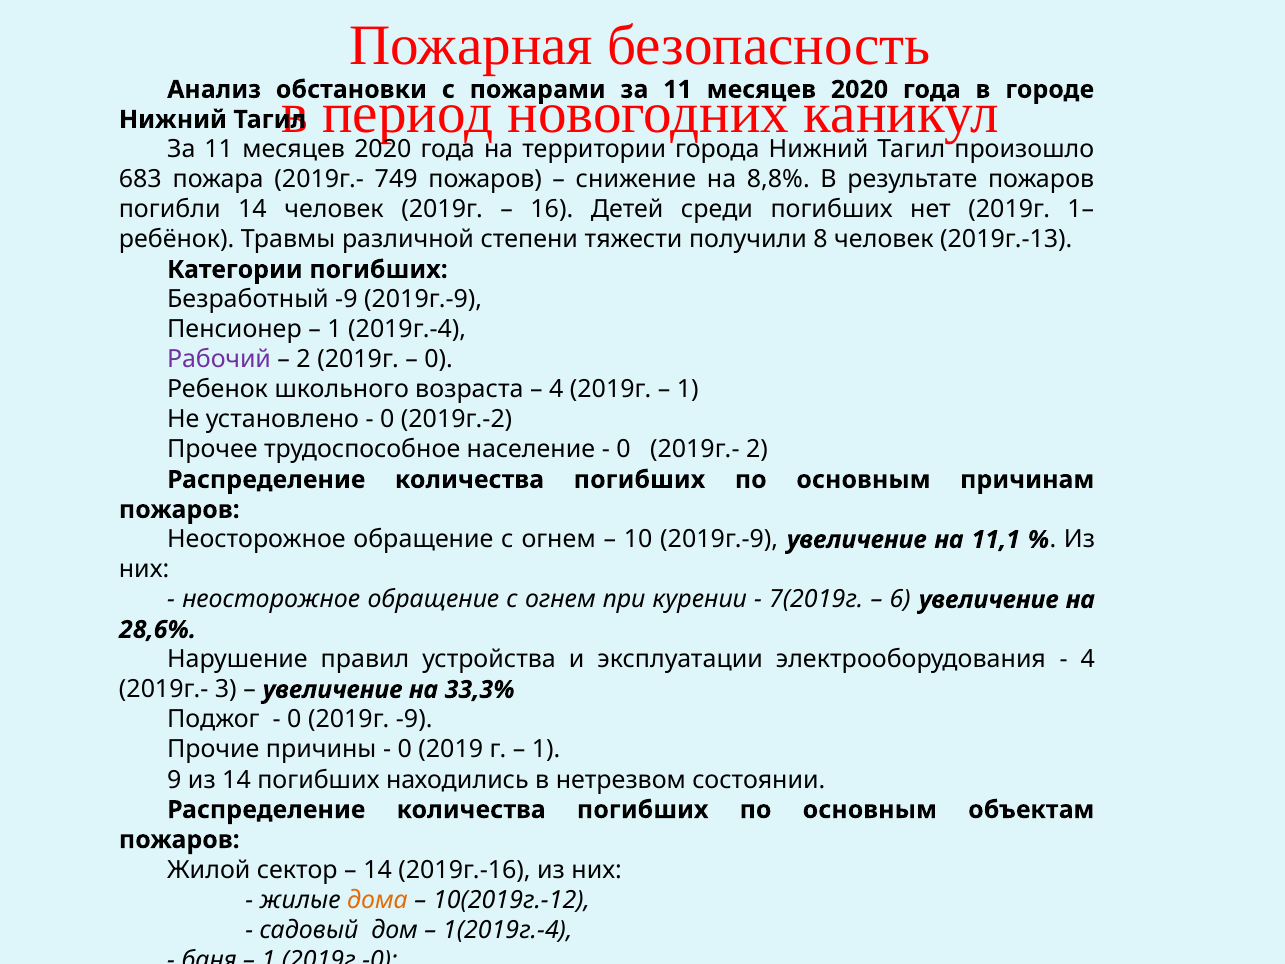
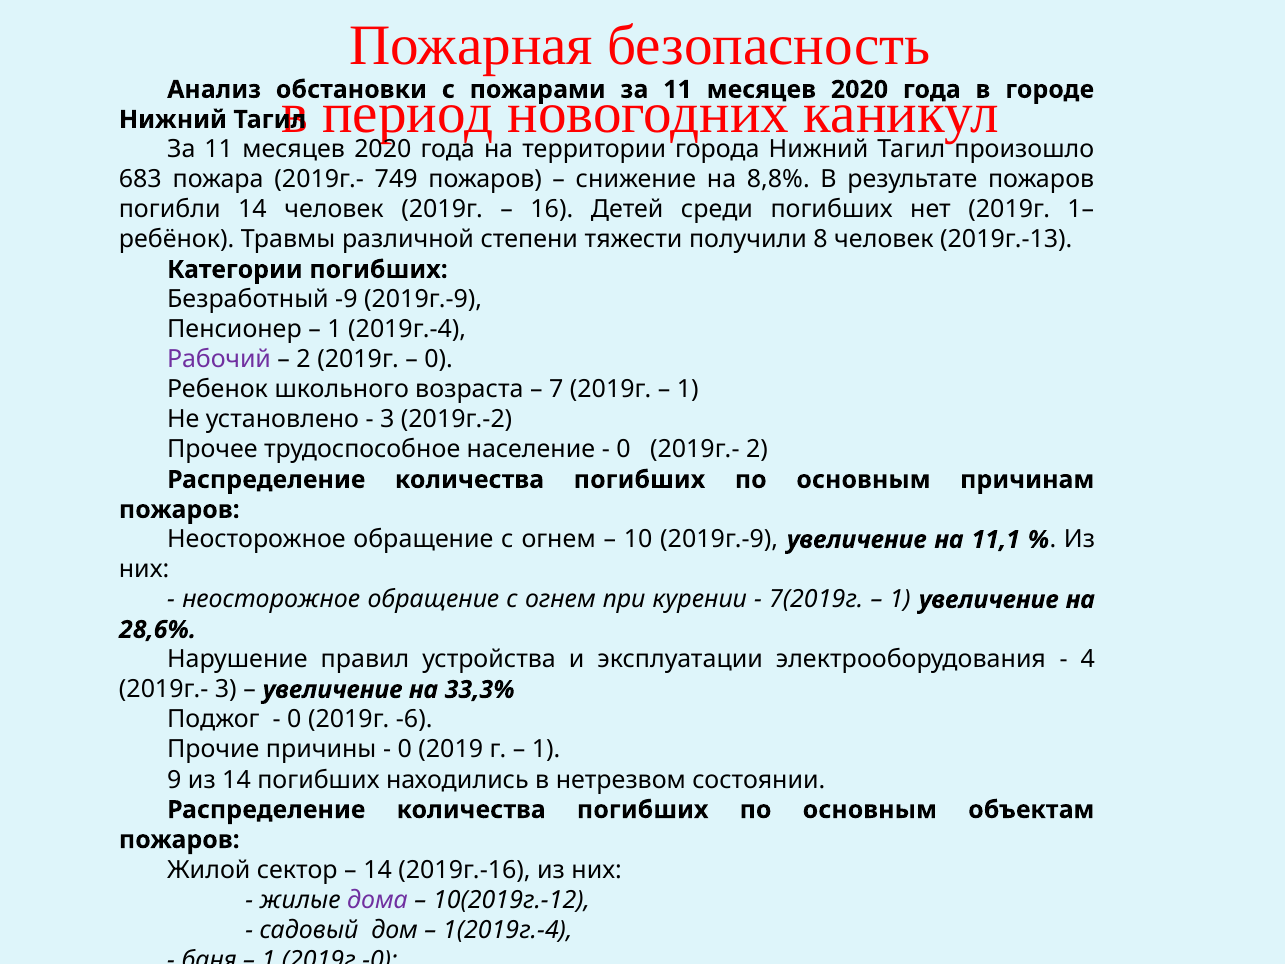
4 at (556, 390): 4 -> 7
0 at (387, 420): 0 -> 3
6 at (900, 600): 6 -> 1
2019г -9: -9 -> -6
дома colour: orange -> purple
